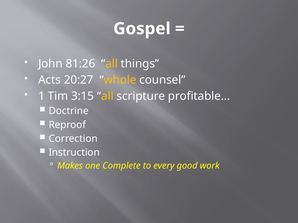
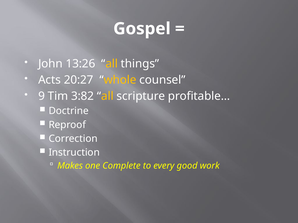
81:26: 81:26 -> 13:26
1: 1 -> 9
3:15: 3:15 -> 3:82
